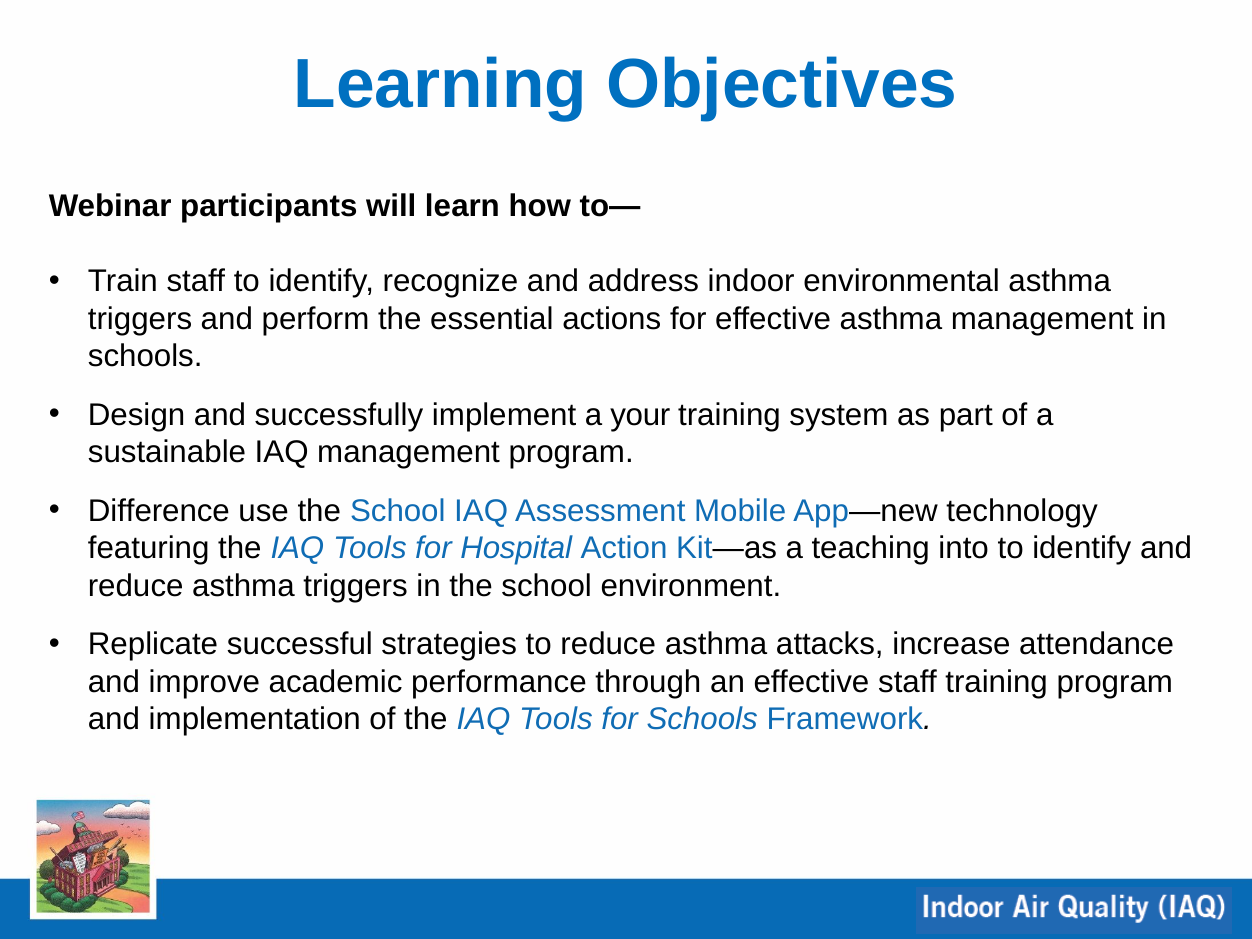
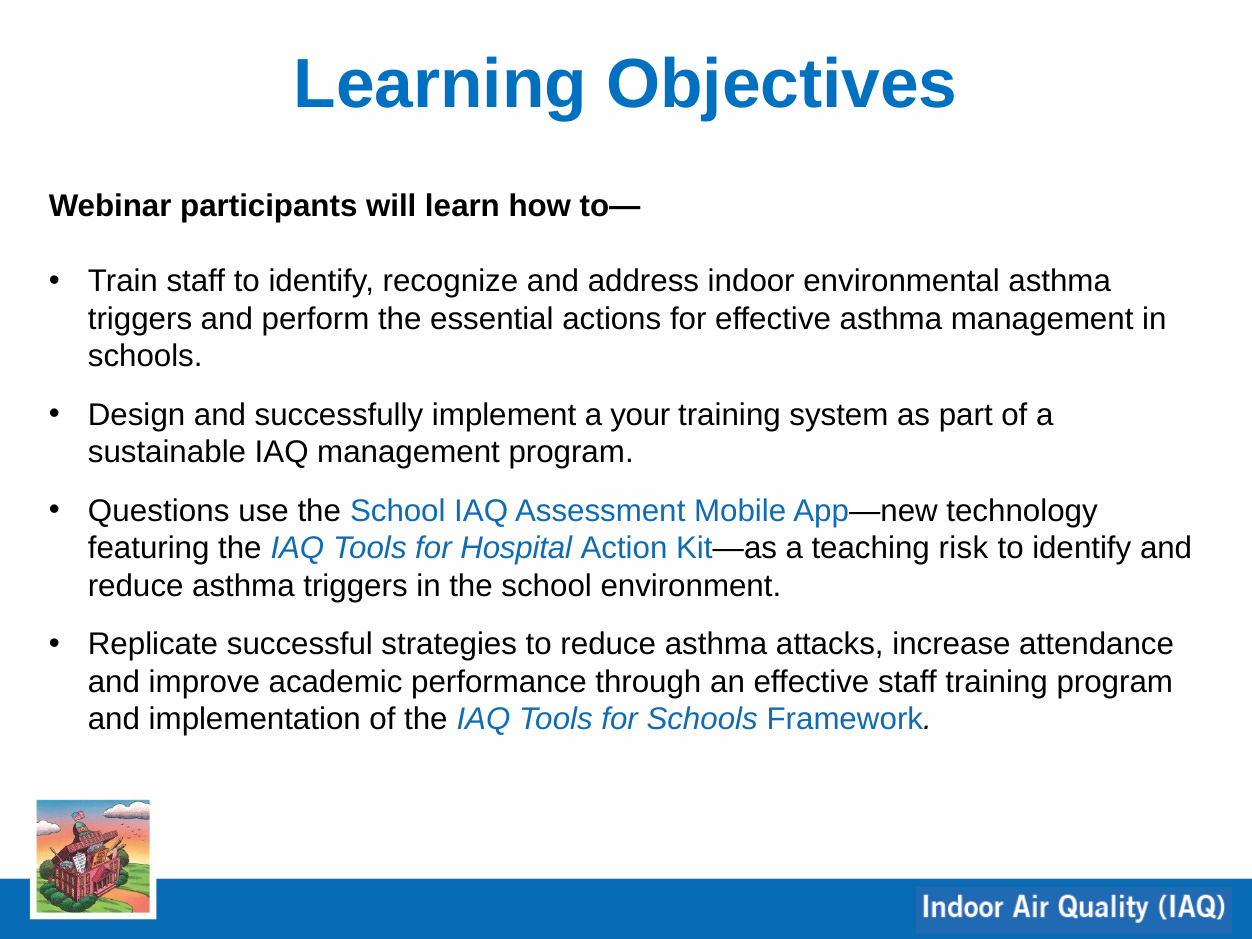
Difference: Difference -> Questions
into: into -> risk
